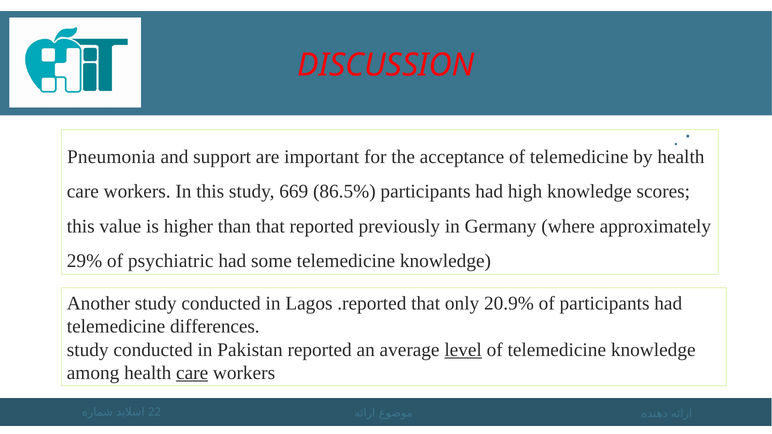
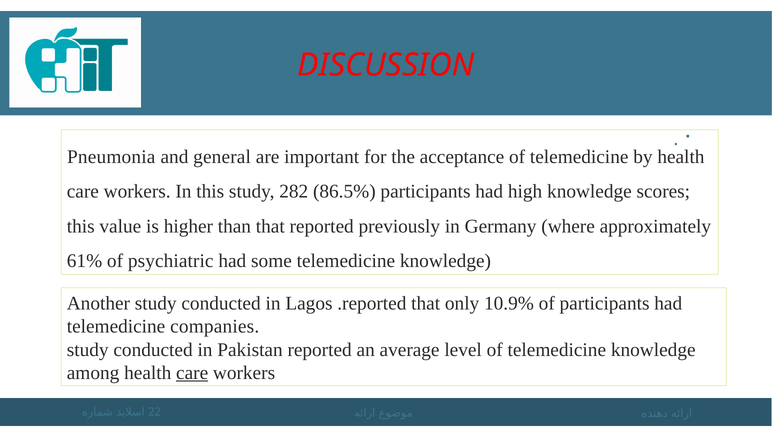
support: support -> general
669: 669 -> 282
29%: 29% -> 61%
20.9%: 20.9% -> 10.9%
differences: differences -> companies
level underline: present -> none
